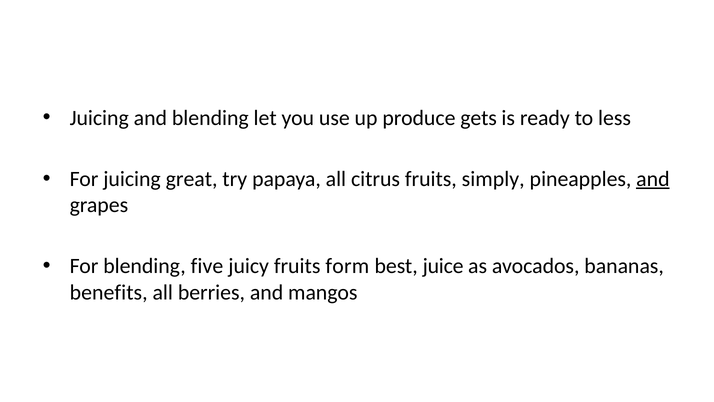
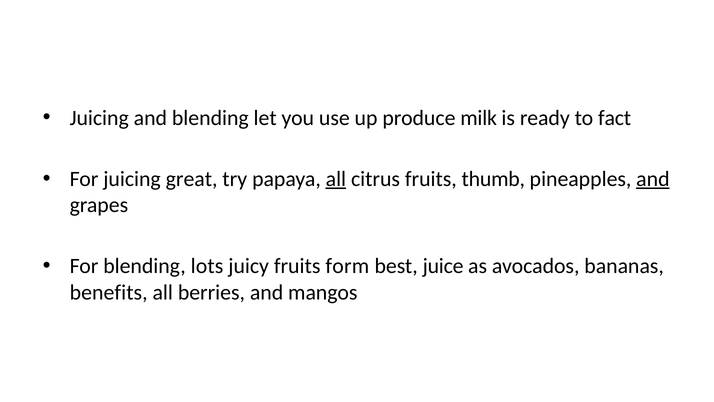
gets: gets -> milk
less: less -> fact
all at (336, 179) underline: none -> present
simply: simply -> thumb
five: five -> lots
